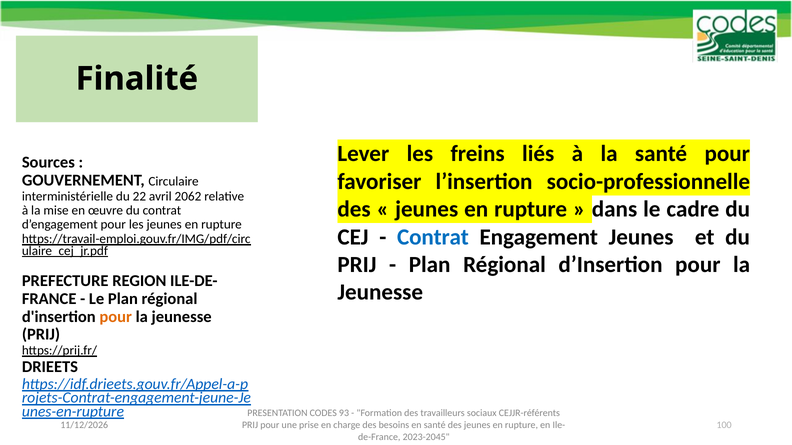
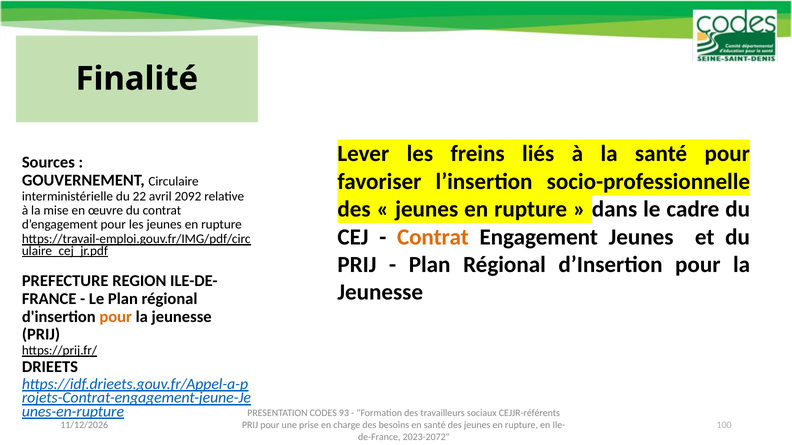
2062: 2062 -> 2092
Contrat at (433, 237) colour: blue -> orange
2023-2045: 2023-2045 -> 2023-2072
